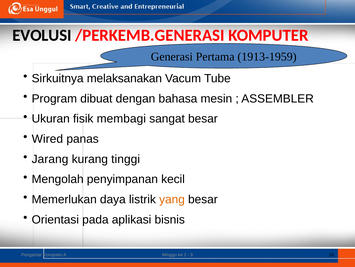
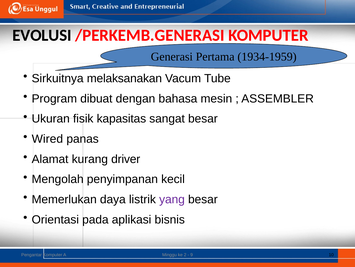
1913-1959: 1913-1959 -> 1934-1959
membagi: membagi -> kapasitas
Jarang: Jarang -> Alamat
tinggi: tinggi -> driver
yang colour: orange -> purple
